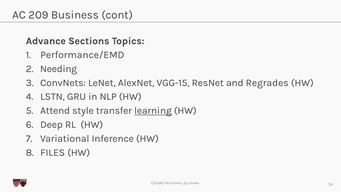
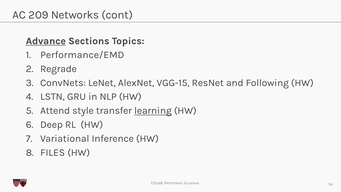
Business: Business -> Networks
Advance underline: none -> present
Needing: Needing -> Regrade
Regrades: Regrades -> Following
